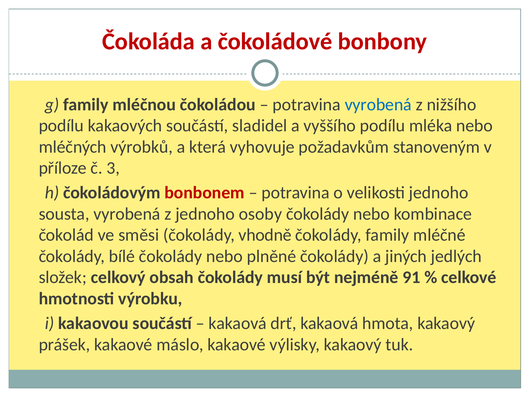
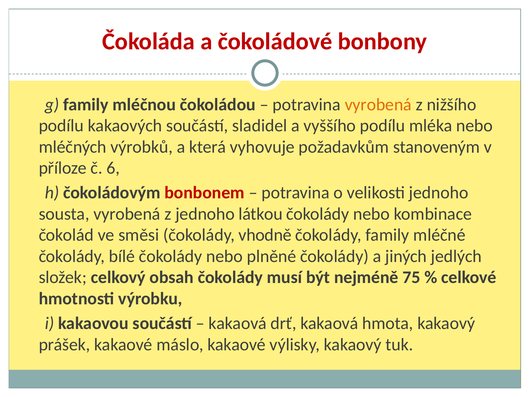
vyrobená at (378, 105) colour: blue -> orange
3: 3 -> 6
osoby: osoby -> látkou
91: 91 -> 75
